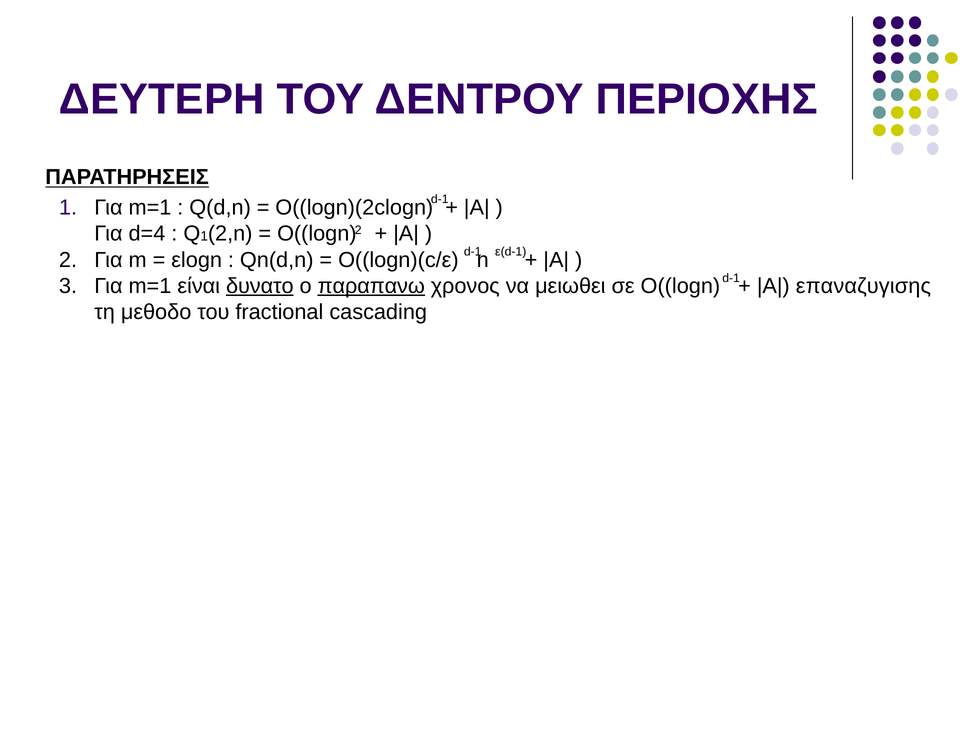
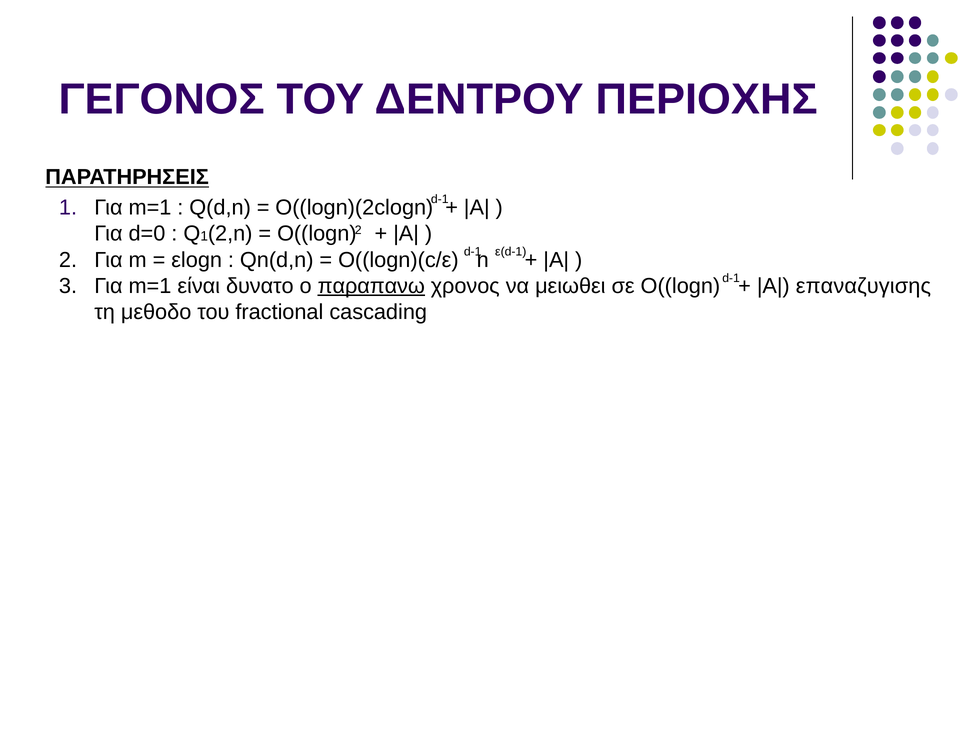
ΔΕΥΤΕΡΗ: ΔΕΥΤΕΡΗ -> ΓΕΓΟΝΟΣ
d=4: d=4 -> d=0
δυνατο underline: present -> none
